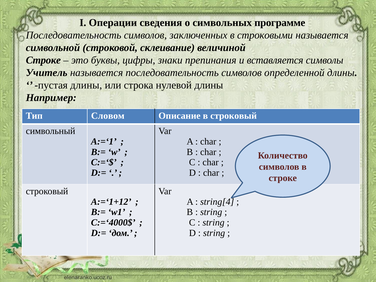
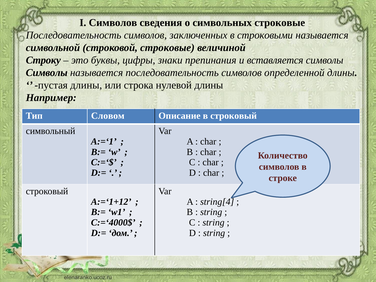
I Операции: Операции -> Символов
символьных программе: программе -> строковые
строковой склеивание: склеивание -> строковые
Строке at (43, 60): Строке -> Строку
Учитель at (47, 73): Учитель -> Символы
